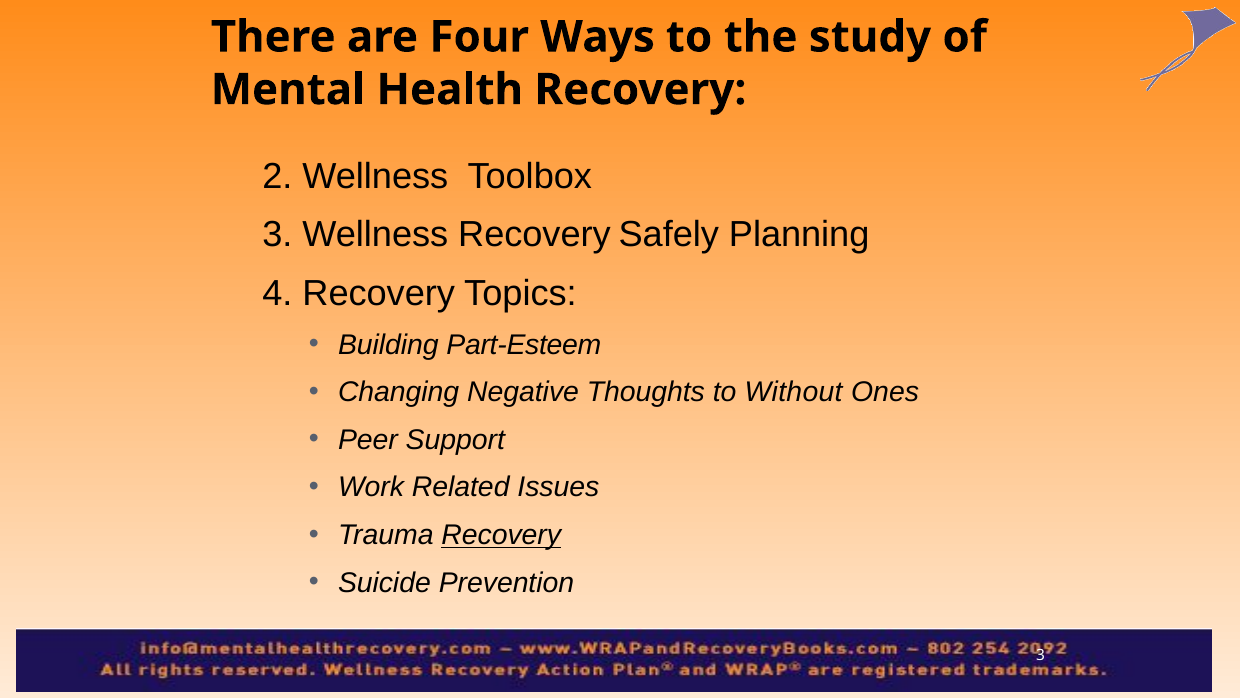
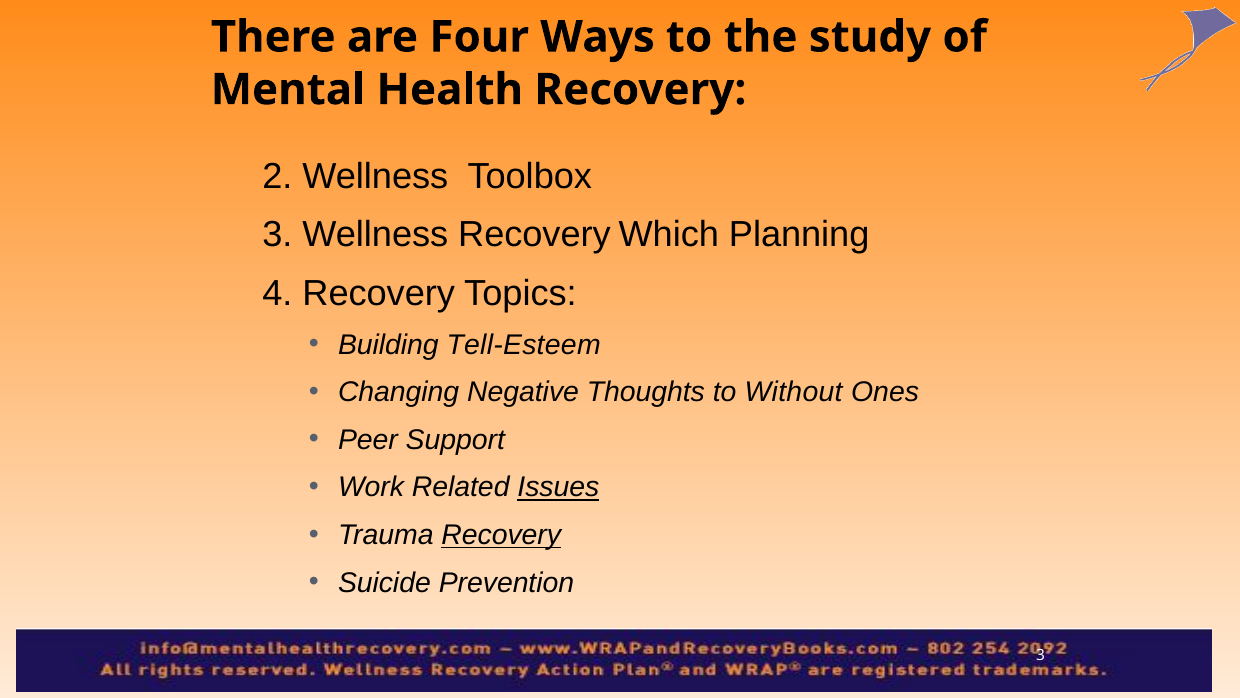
Safely: Safely -> Which
Part-Esteem: Part-Esteem -> Tell-Esteem
Issues underline: none -> present
